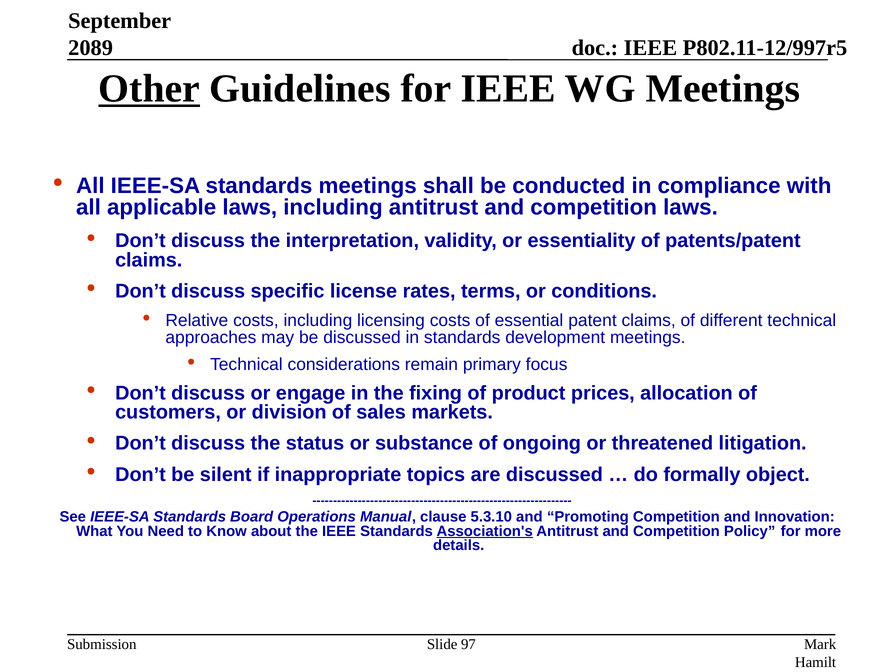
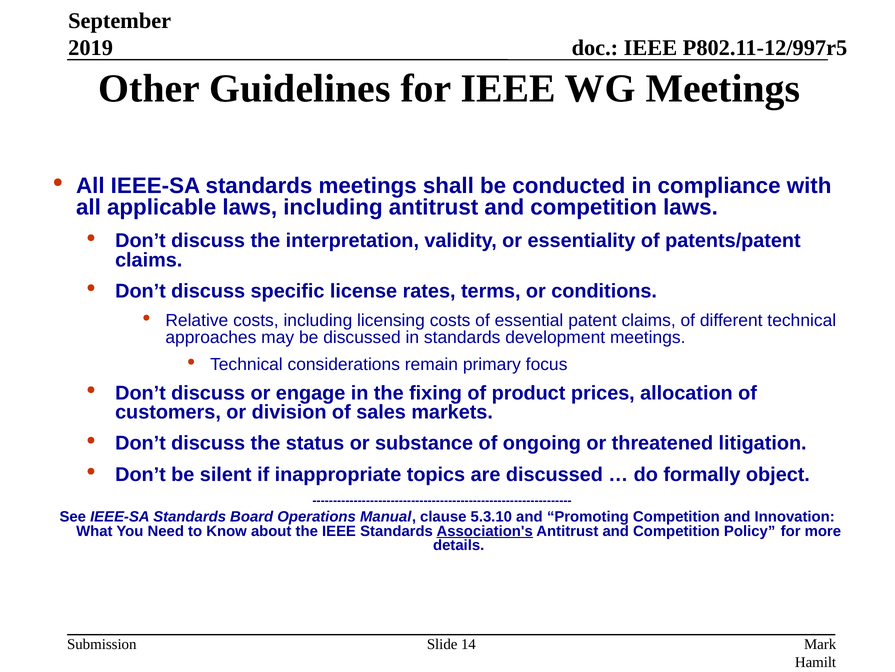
2089: 2089 -> 2019
Other underline: present -> none
97: 97 -> 14
